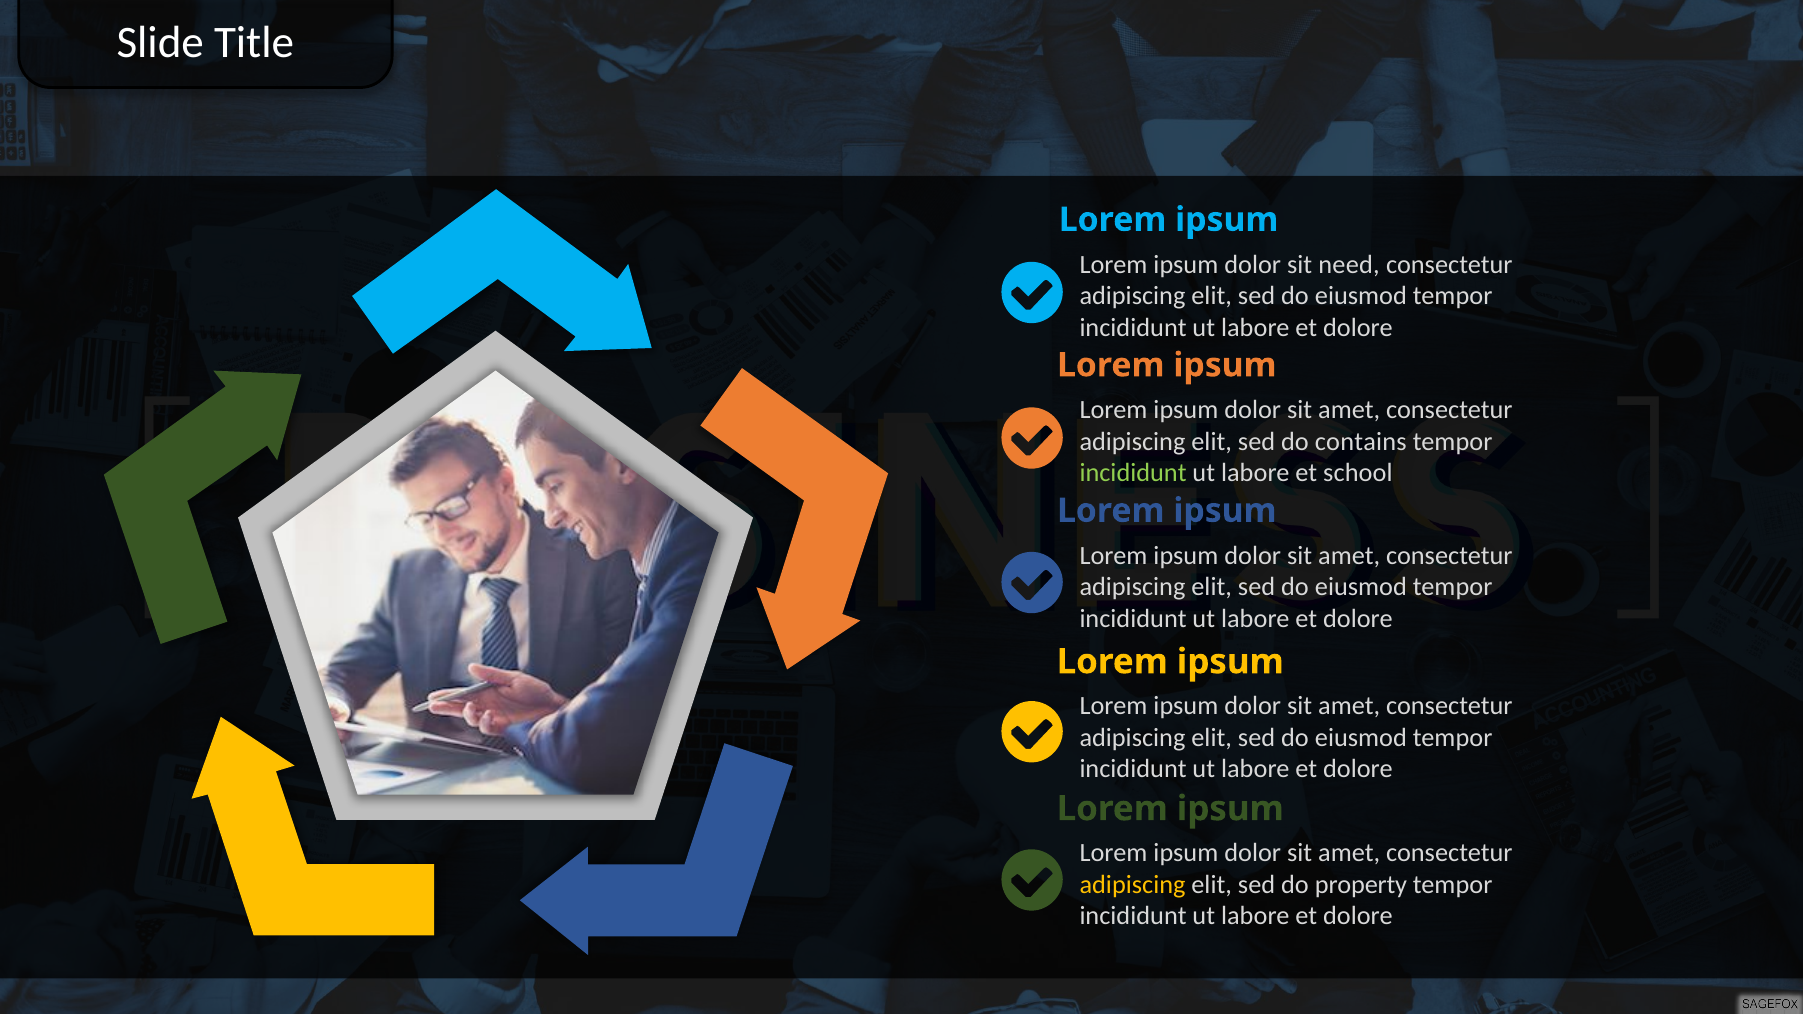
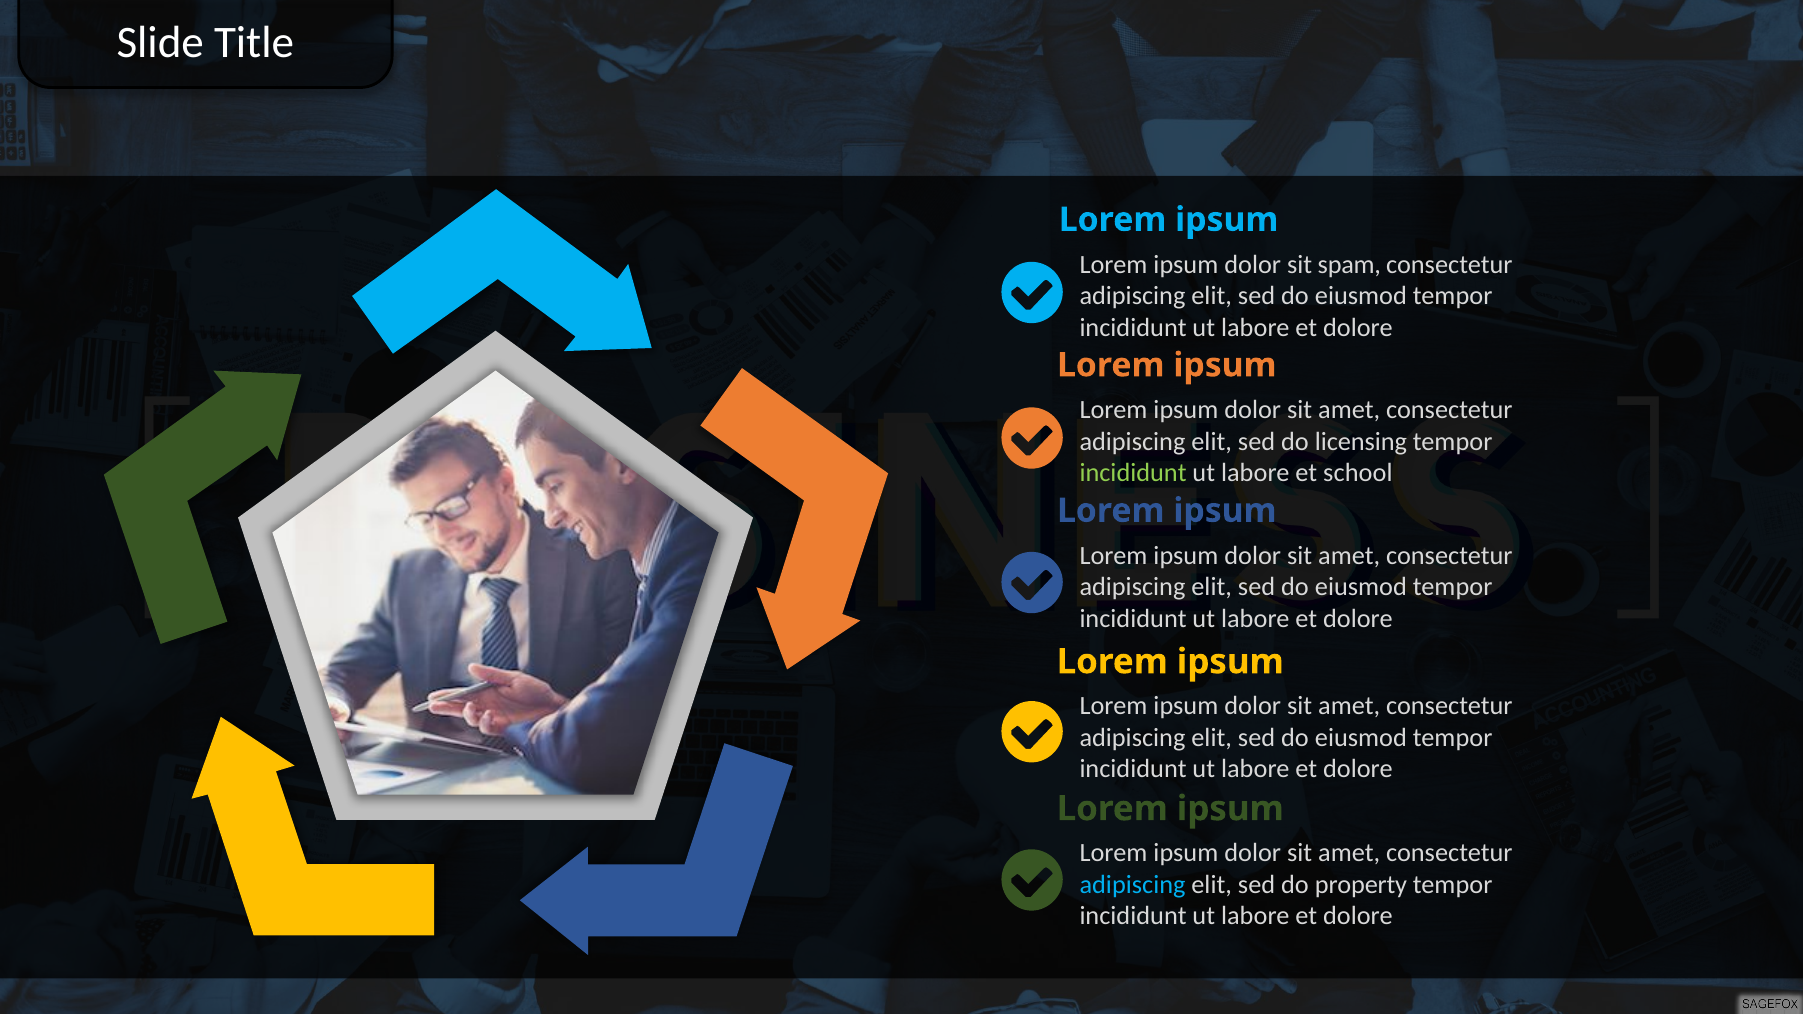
need: need -> spam
contains: contains -> licensing
adipiscing at (1133, 885) colour: yellow -> light blue
